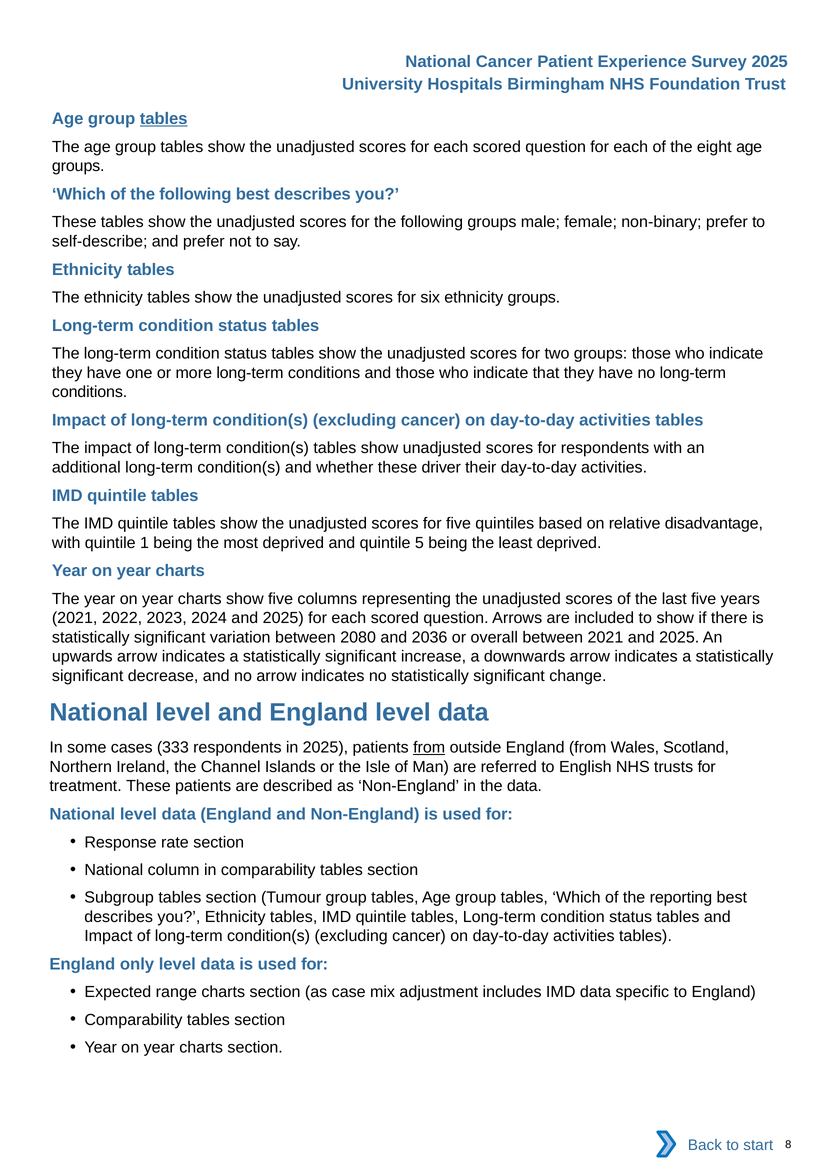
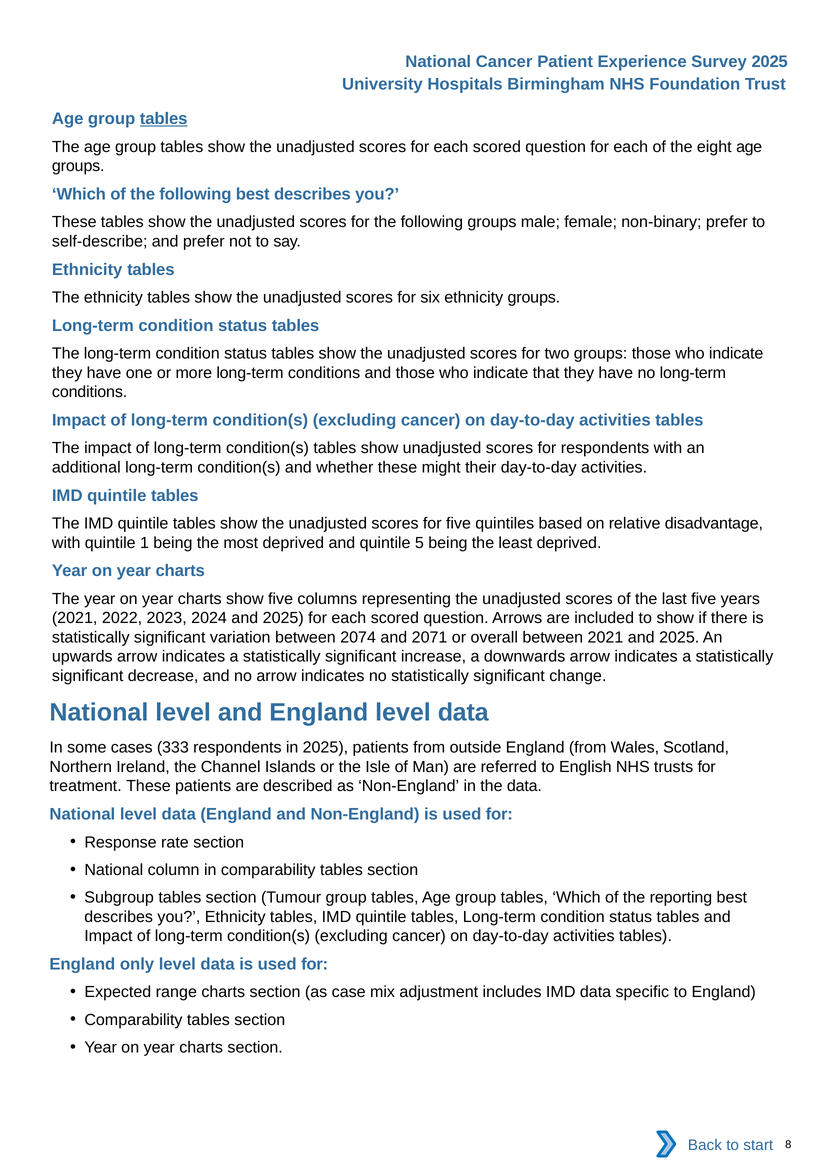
driver: driver -> might
2080: 2080 -> 2074
2036: 2036 -> 2071
from at (429, 748) underline: present -> none
